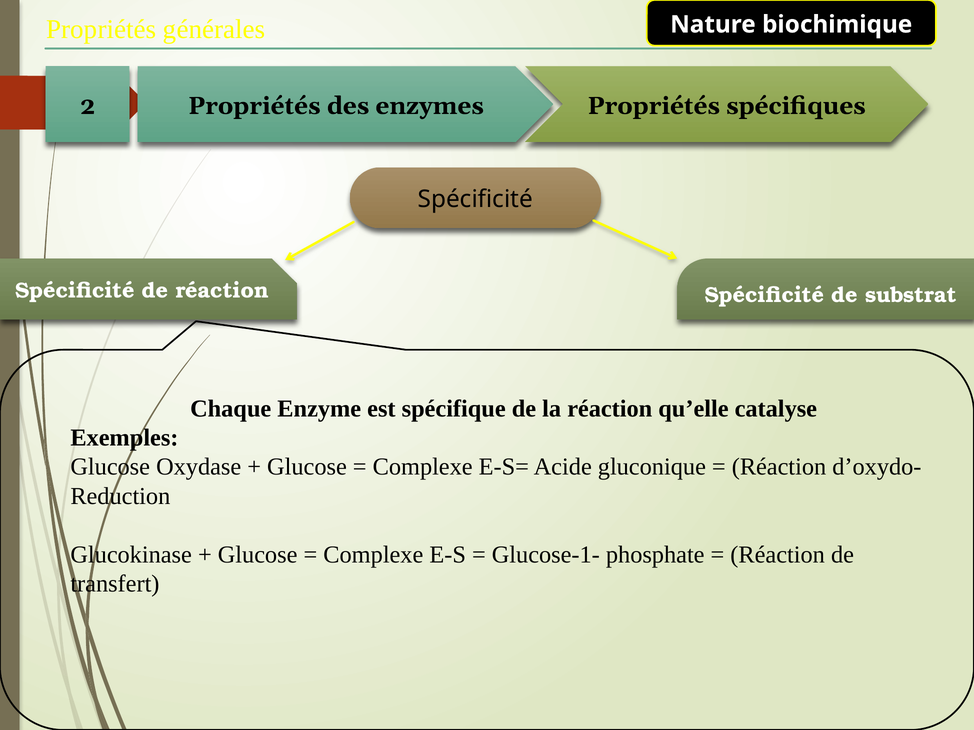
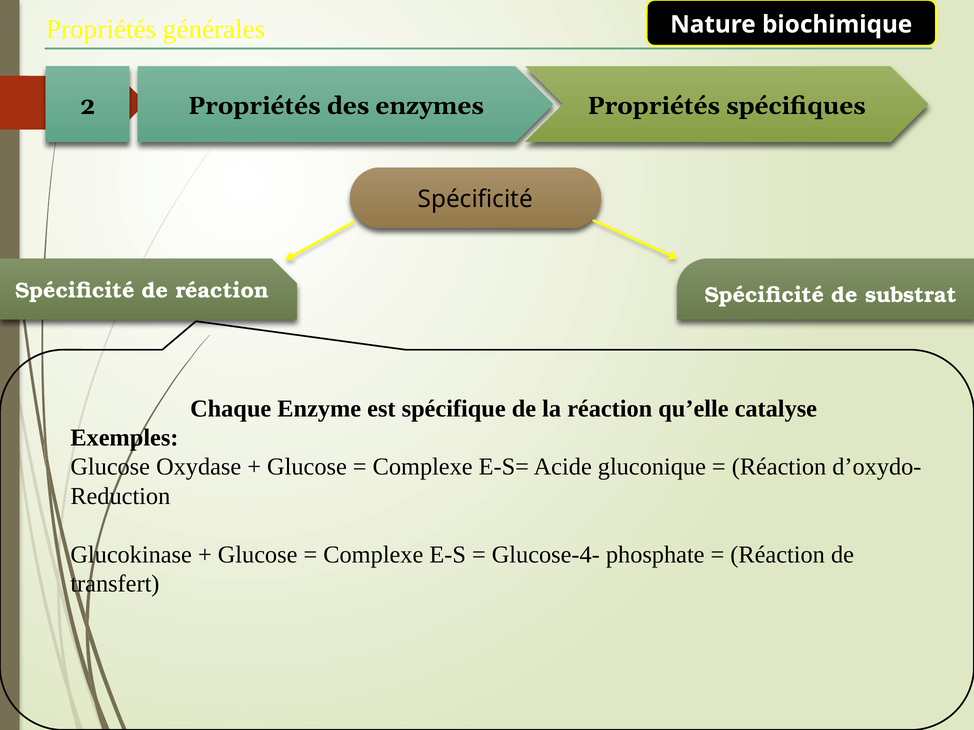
Glucose-1-: Glucose-1- -> Glucose-4-
